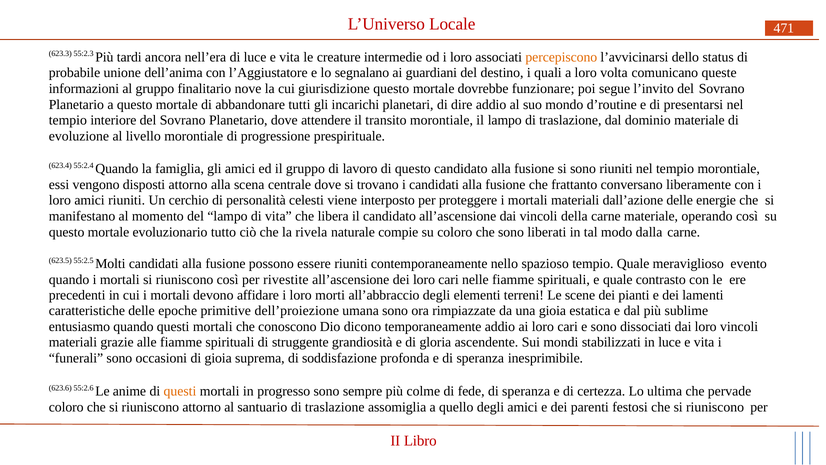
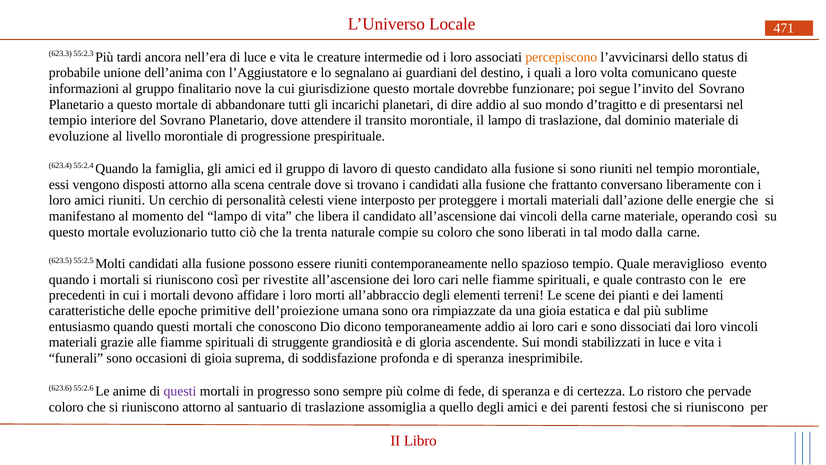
d’routine: d’routine -> d’tragitto
rivela: rivela -> trenta
questi at (180, 391) colour: orange -> purple
ultima: ultima -> ristoro
